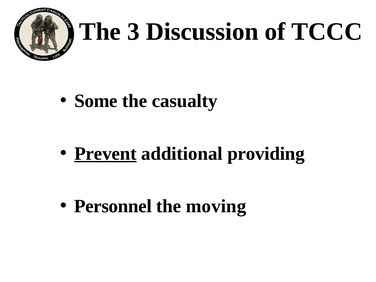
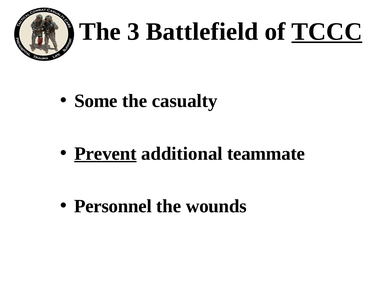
Discussion: Discussion -> Battlefield
TCCC underline: none -> present
providing: providing -> teammate
moving: moving -> wounds
